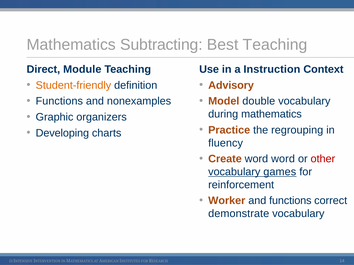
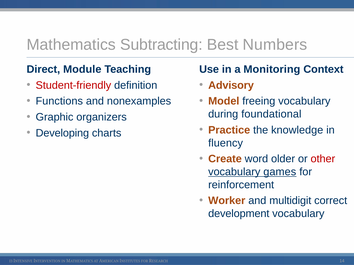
Best Teaching: Teaching -> Numbers
Instruction: Instruction -> Monitoring
Student-friendly colour: orange -> red
double: double -> freeing
during mathematics: mathematics -> foundational
regrouping: regrouping -> knowledge
word word: word -> older
and functions: functions -> multidigit
demonstrate: demonstrate -> development
